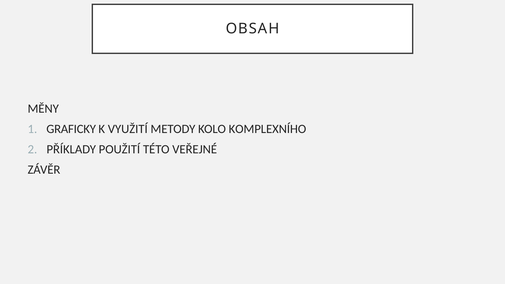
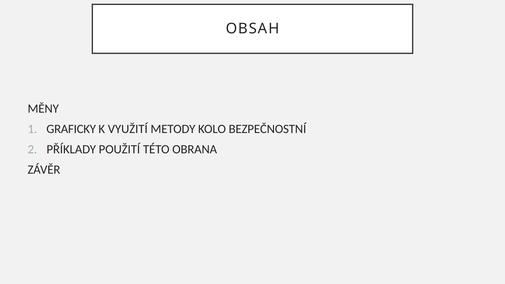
KOMPLEXNÍHO: KOMPLEXNÍHO -> BEZPEČNOSTNÍ
VEŘEJNÉ: VEŘEJNÉ -> OBRANA
